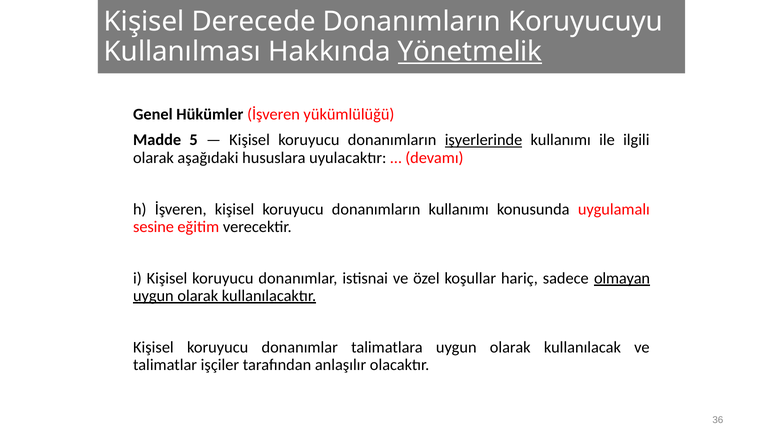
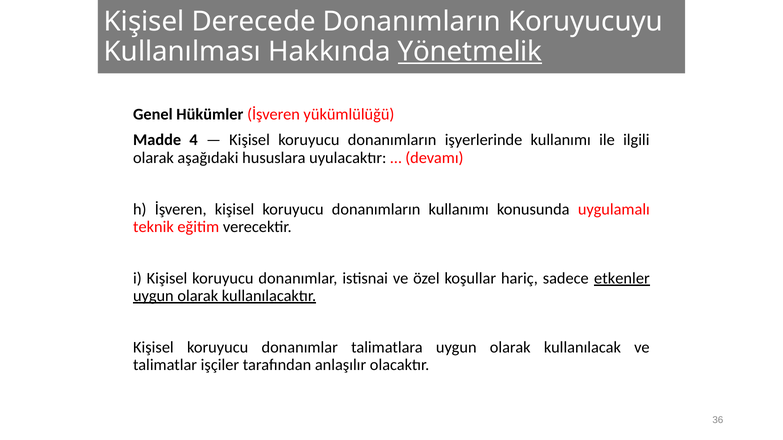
5: 5 -> 4
işyerlerinde underline: present -> none
sesine: sesine -> teknik
olmayan: olmayan -> etkenler
